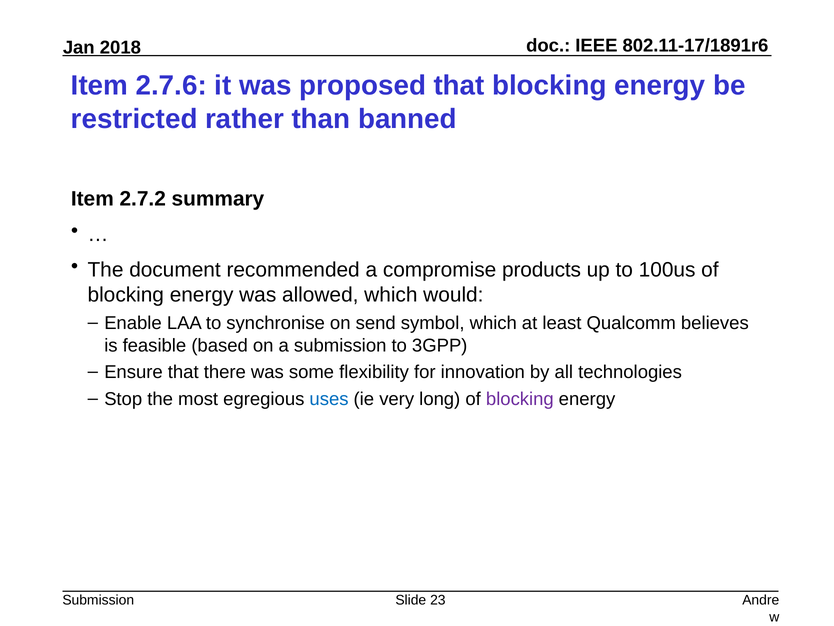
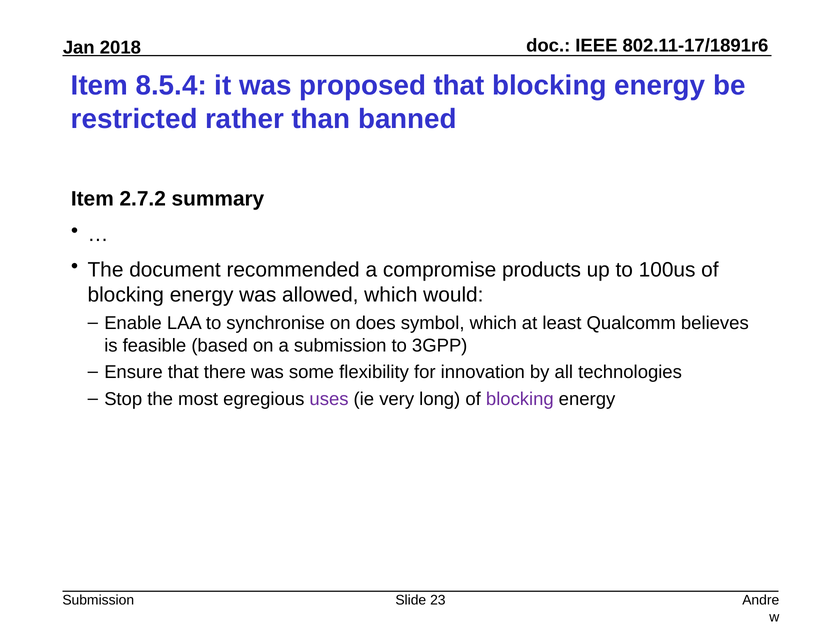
2.7.6: 2.7.6 -> 8.5.4
send: send -> does
uses colour: blue -> purple
